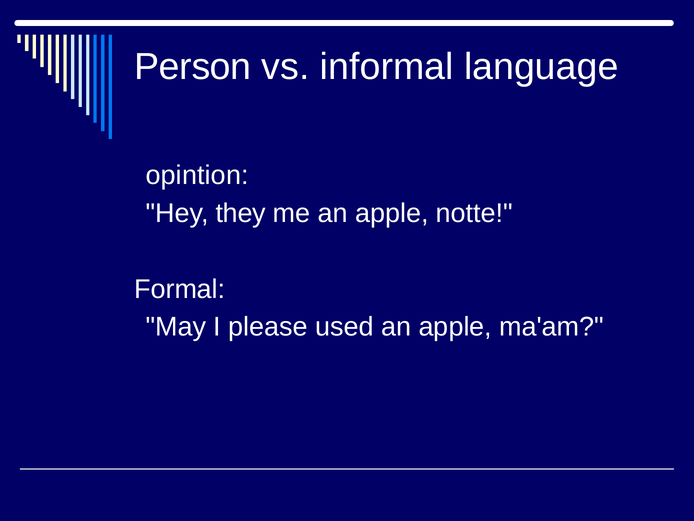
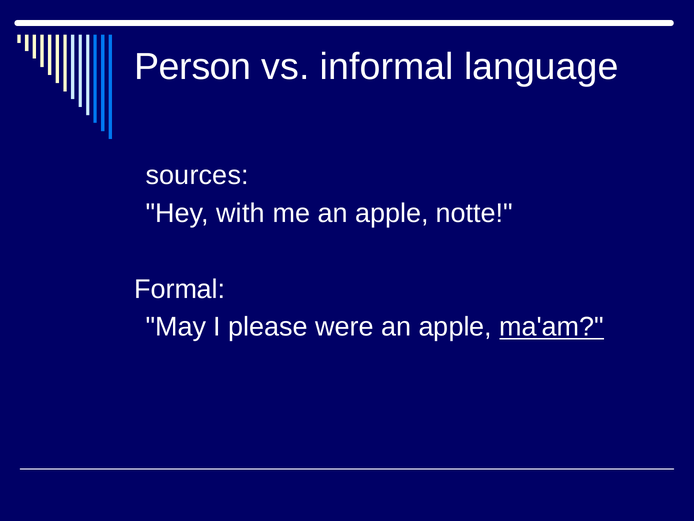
opintion: opintion -> sources
they: they -> with
used: used -> were
ma'am underline: none -> present
